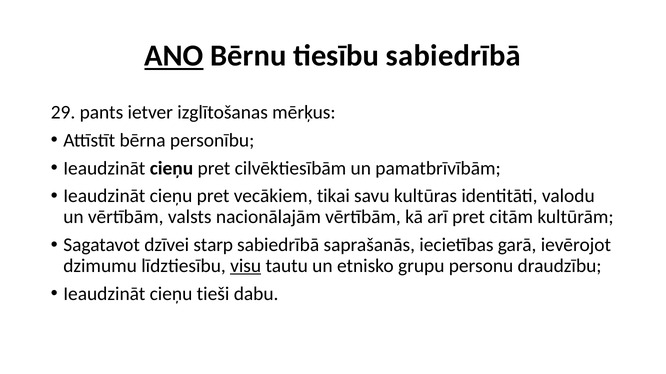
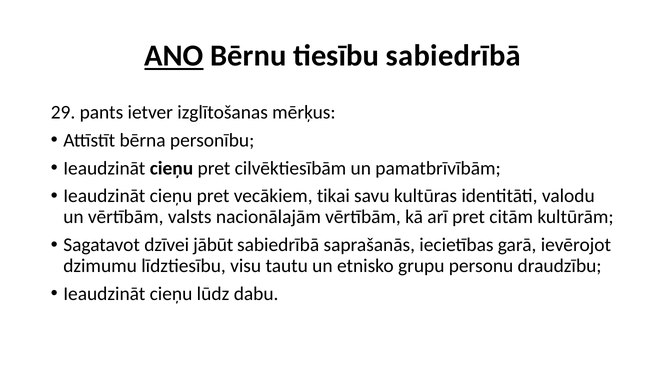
starp: starp -> jābūt
visu underline: present -> none
tieši: tieši -> lūdz
